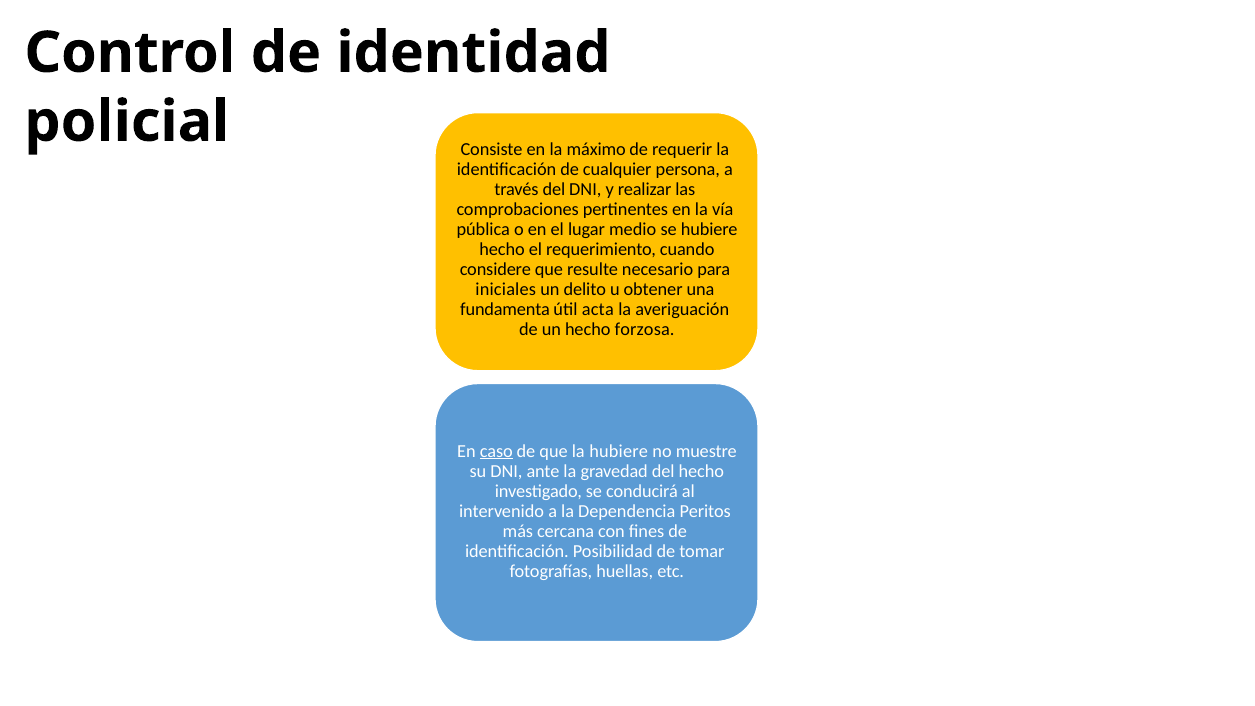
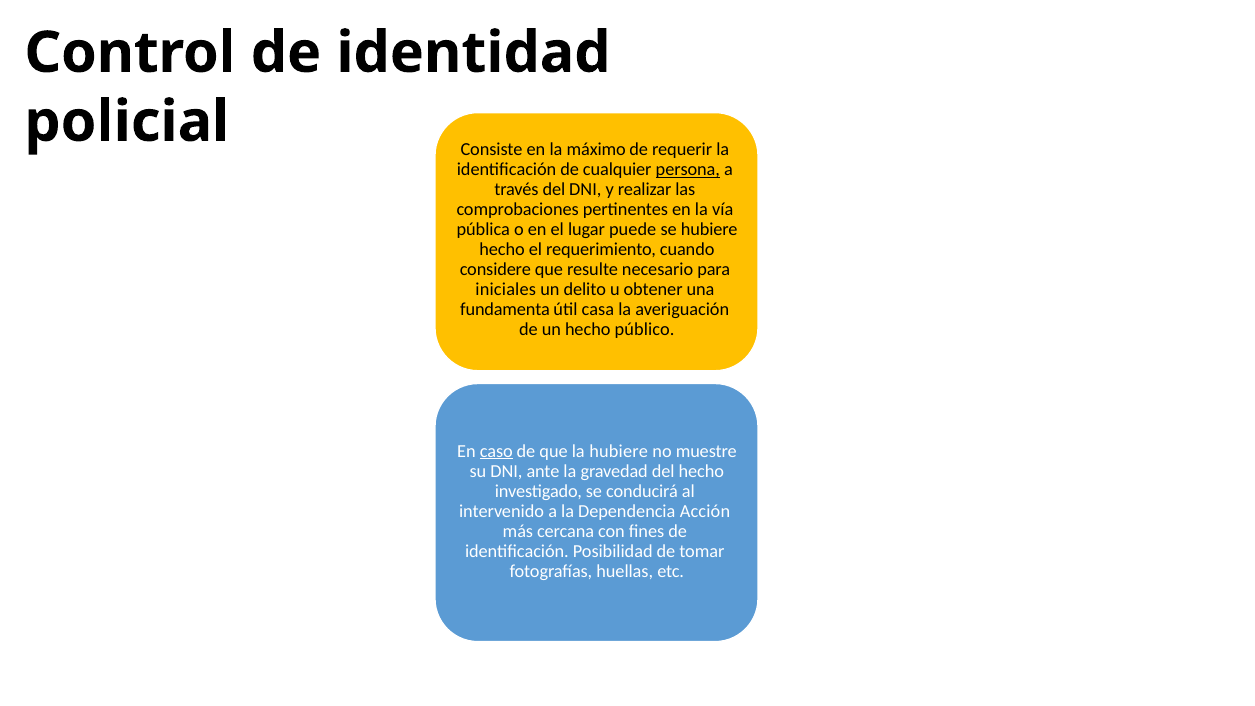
persona underline: none -> present
medio: medio -> puede
acta: acta -> casa
forzosa: forzosa -> público
Peritos: Peritos -> Acción
